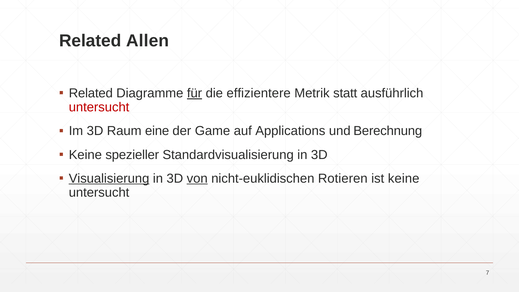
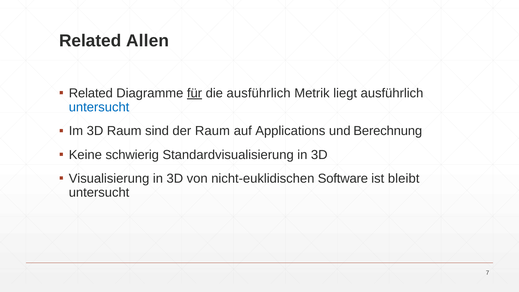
die effizientere: effizientere -> ausführlich
statt: statt -> liegt
untersucht at (99, 107) colour: red -> blue
eine: eine -> sind
der Game: Game -> Raum
spezieller: spezieller -> schwierig
Visualisierung underline: present -> none
von underline: present -> none
Rotieren: Rotieren -> Software
ist keine: keine -> bleibt
